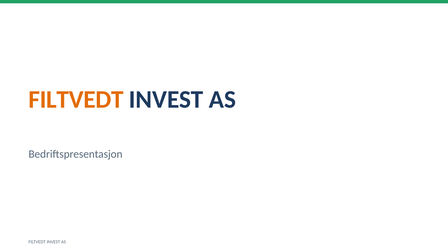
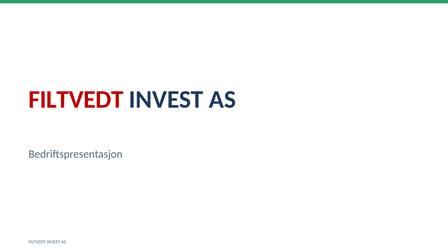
FILTVEDT at (76, 99) colour: orange -> red
